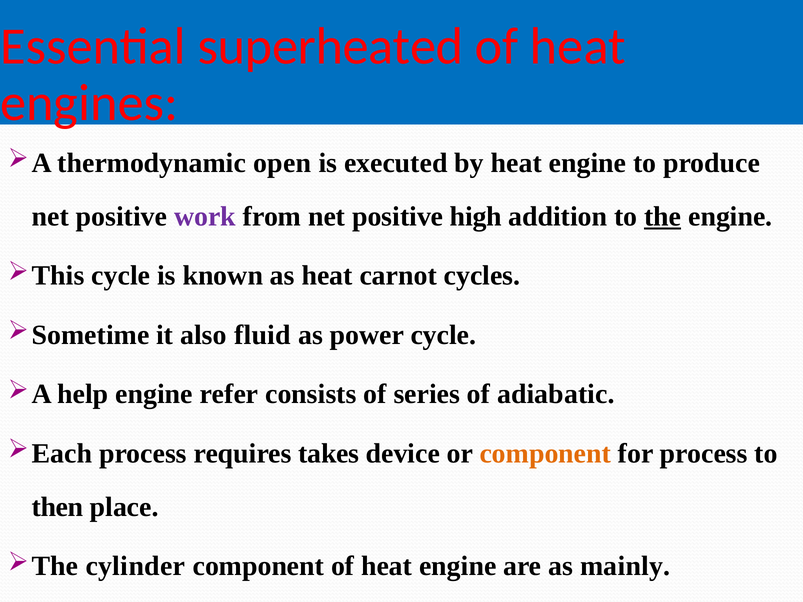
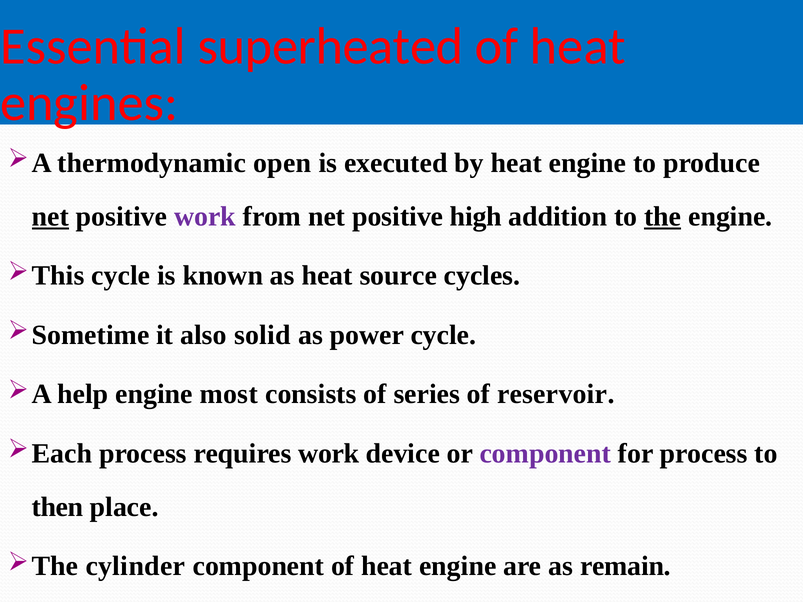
net at (51, 217) underline: none -> present
carnot: carnot -> source
fluid: fluid -> solid
refer: refer -> most
adiabatic: adiabatic -> reservoir
requires takes: takes -> work
component at (545, 454) colour: orange -> purple
mainly: mainly -> remain
